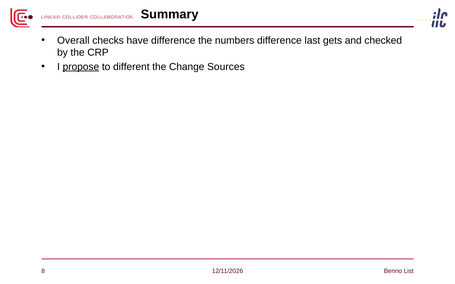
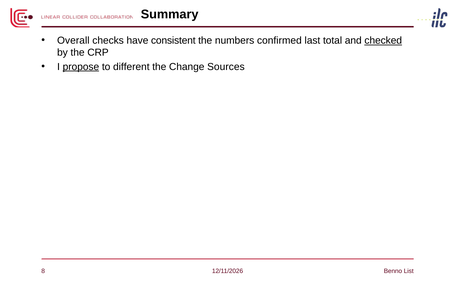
have difference: difference -> consistent
numbers difference: difference -> confirmed
gets: gets -> total
checked underline: none -> present
